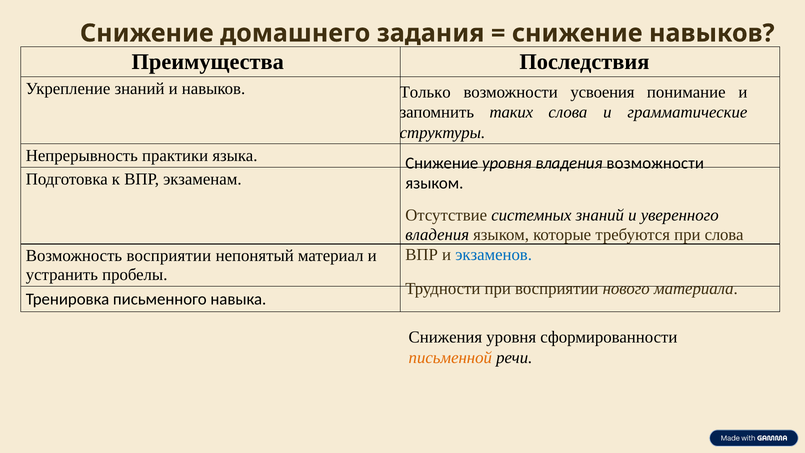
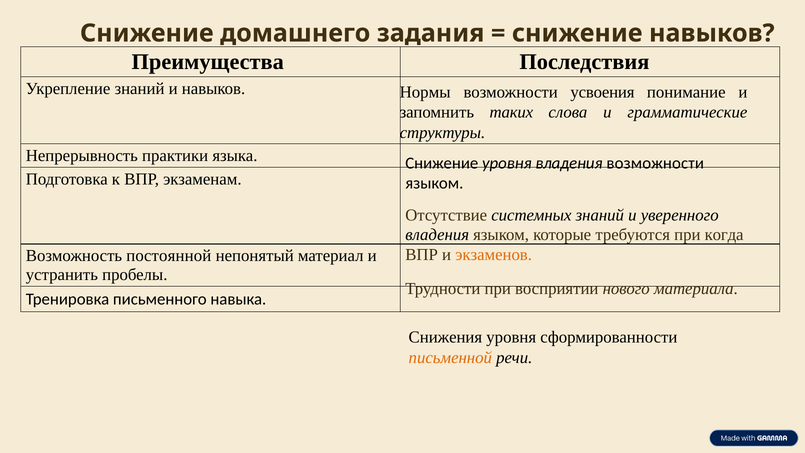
Только: Только -> Нормы
при слова: слова -> когда
экзаменов colour: blue -> orange
Возможность восприятии: восприятии -> постоянной
